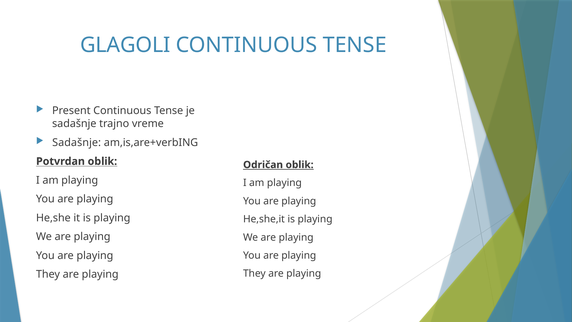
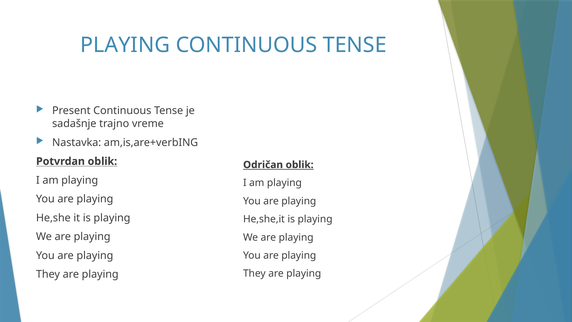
GLAGOLI at (125, 45): GLAGOLI -> PLAYING
Sadašnje at (77, 142): Sadašnje -> Nastavka
